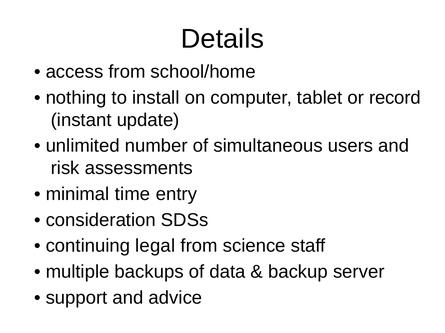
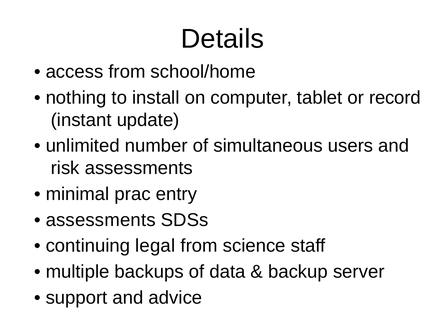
time: time -> prac
consideration at (101, 220): consideration -> assessments
